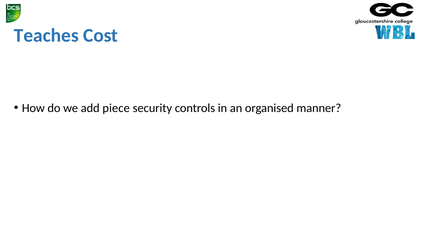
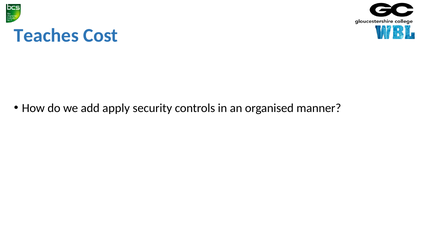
piece: piece -> apply
